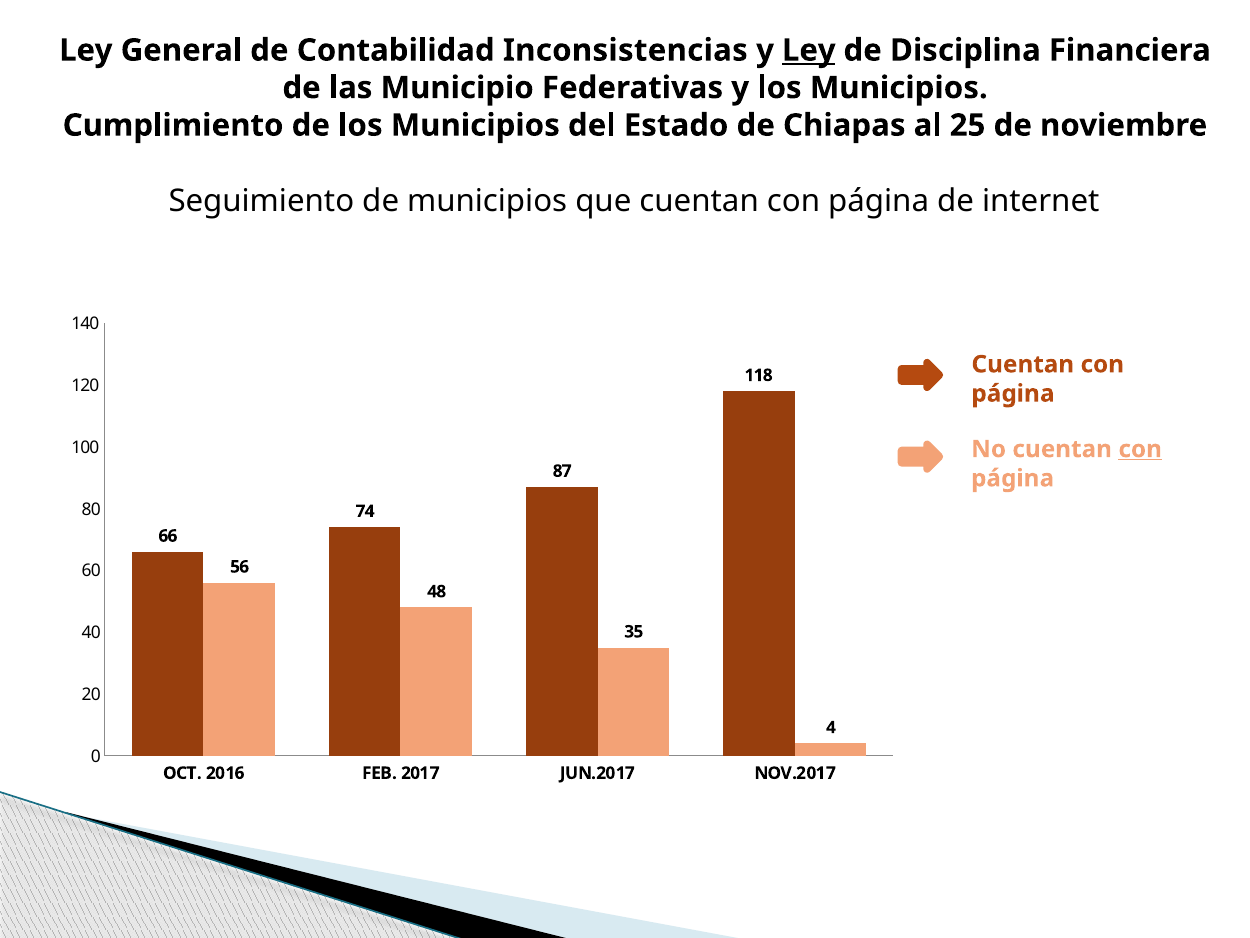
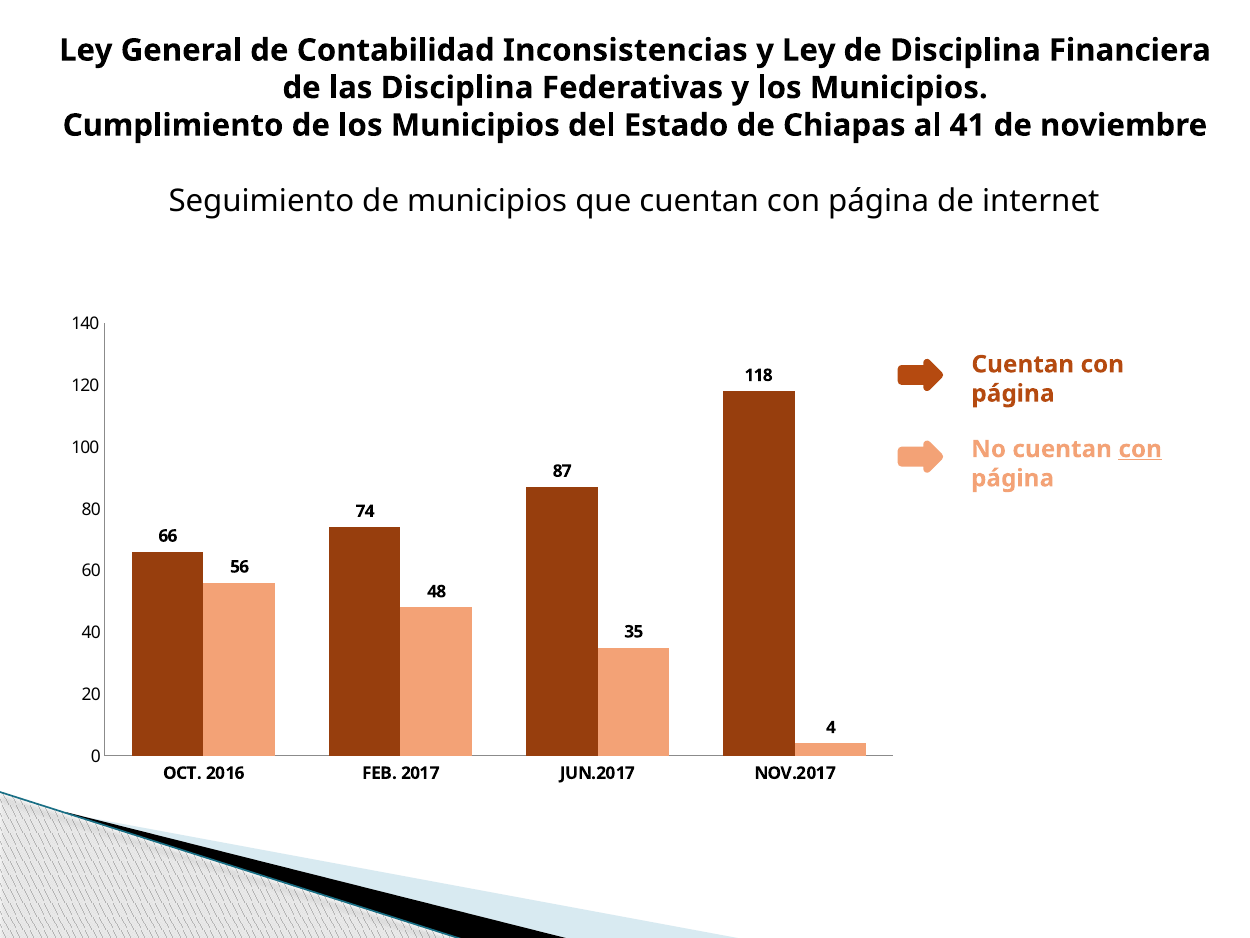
Ley at (809, 50) underline: present -> none
las Municipio: Municipio -> Disciplina
25: 25 -> 41
